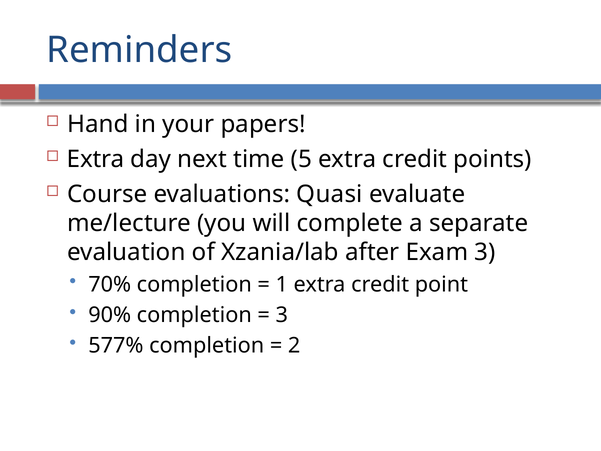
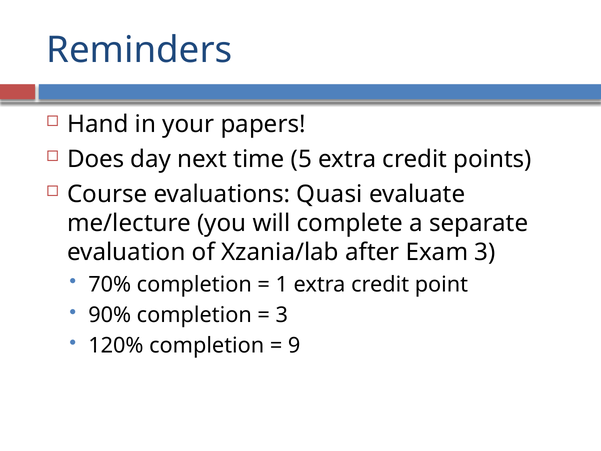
Extra at (96, 159): Extra -> Does
577%: 577% -> 120%
2: 2 -> 9
